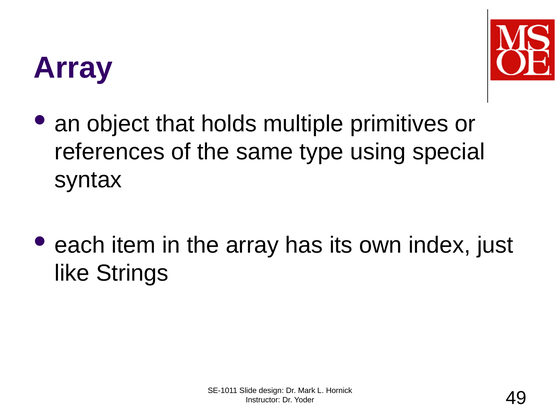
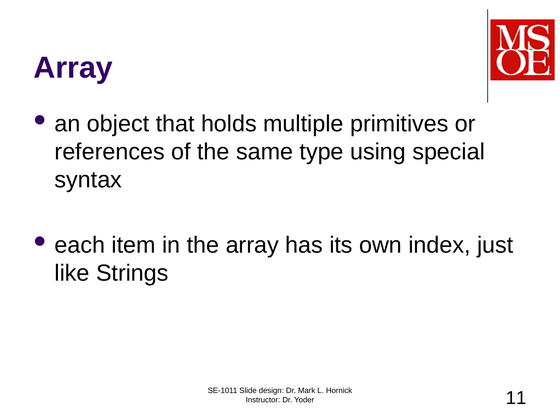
49: 49 -> 11
